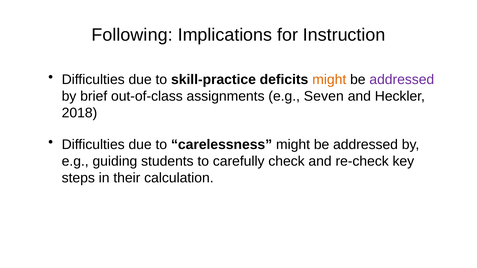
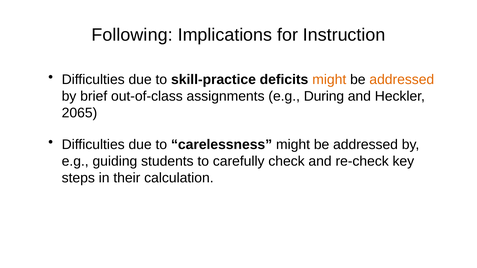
addressed at (402, 80) colour: purple -> orange
Seven: Seven -> During
2018: 2018 -> 2065
